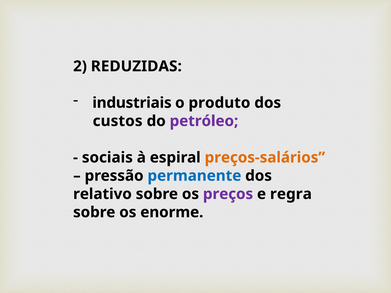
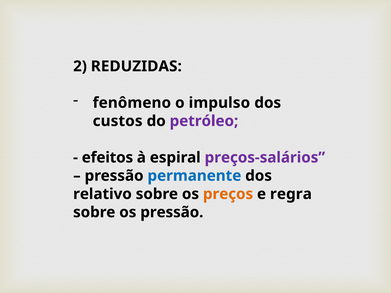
industriais: industriais -> fenômeno
produto: produto -> impulso
sociais: sociais -> efeitos
preços-salários colour: orange -> purple
preços colour: purple -> orange
os enorme: enorme -> pressão
